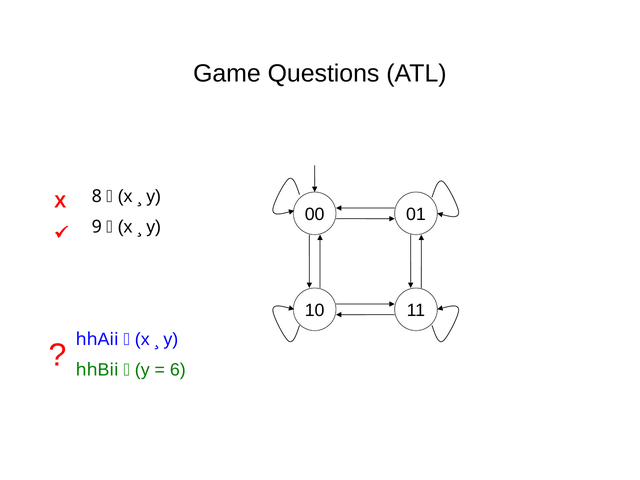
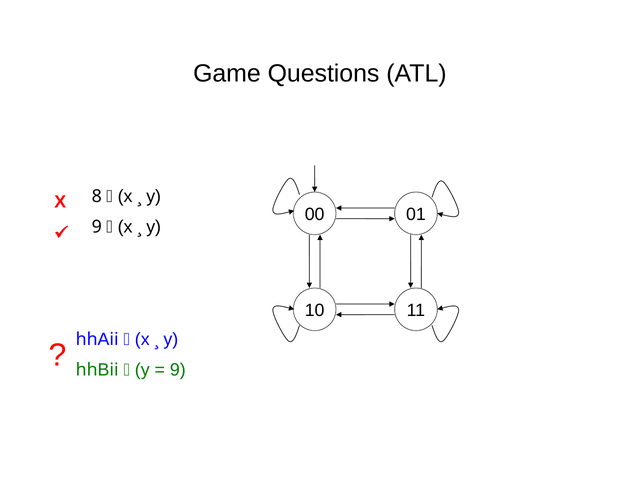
6 at (178, 370): 6 -> 9
